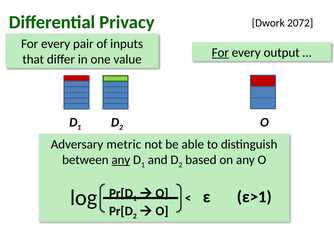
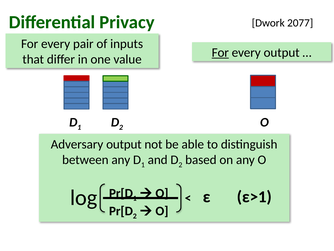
2072: 2072 -> 2077
Adversary metric: metric -> output
any at (121, 160) underline: present -> none
